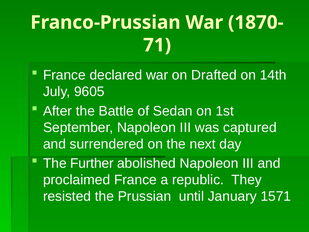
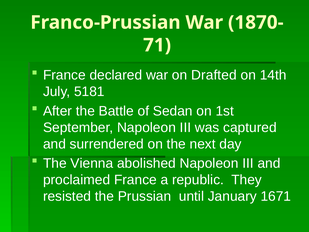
9605: 9605 -> 5181
Further: Further -> Vienna
1571: 1571 -> 1671
